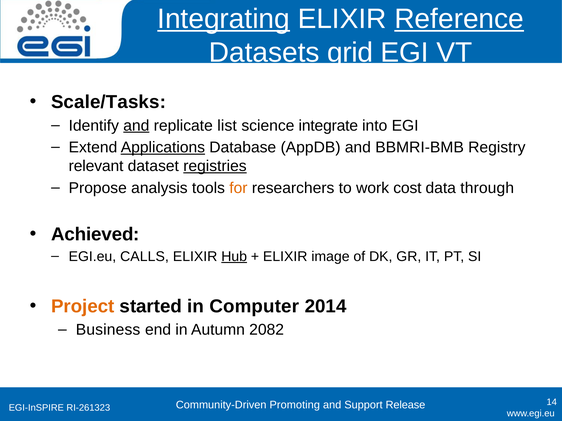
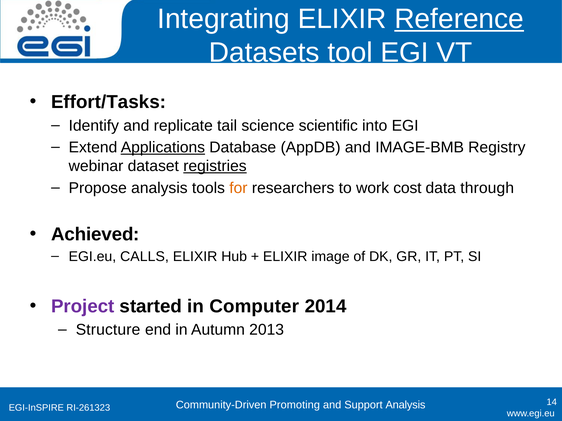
Integrating underline: present -> none
grid: grid -> tool
Scale/Tasks: Scale/Tasks -> Effort/Tasks
and at (136, 126) underline: present -> none
list: list -> tail
integrate: integrate -> scientific
BBMRI-BMB: BBMRI-BMB -> IMAGE-BMB
relevant: relevant -> webinar
Hub underline: present -> none
Project colour: orange -> purple
Business: Business -> Structure
2082: 2082 -> 2013
Support Release: Release -> Analysis
